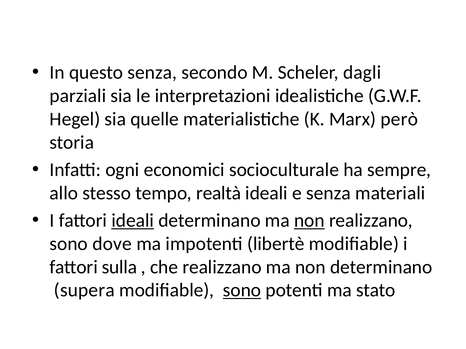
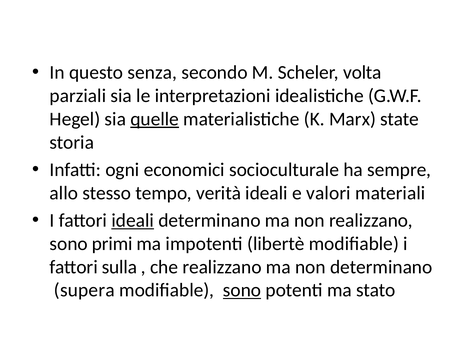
dagli: dagli -> volta
quelle underline: none -> present
però: però -> state
realtà: realtà -> verità
e senza: senza -> valori
non at (309, 221) underline: present -> none
dove: dove -> primi
